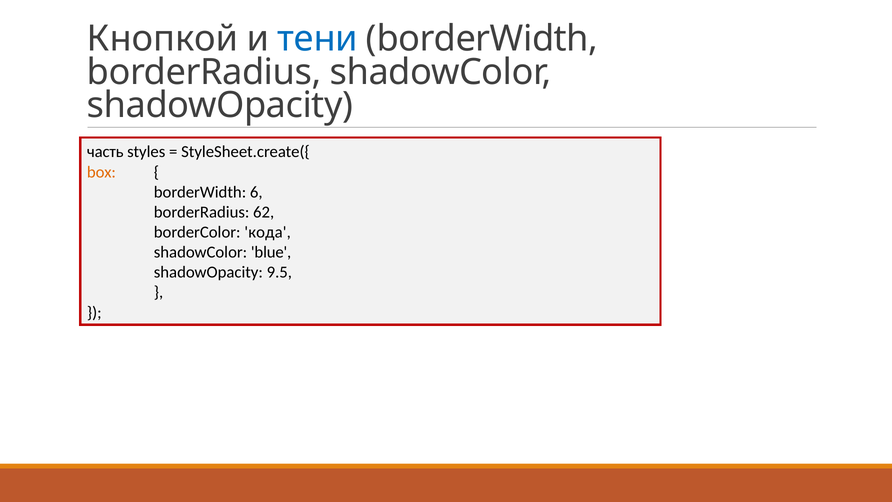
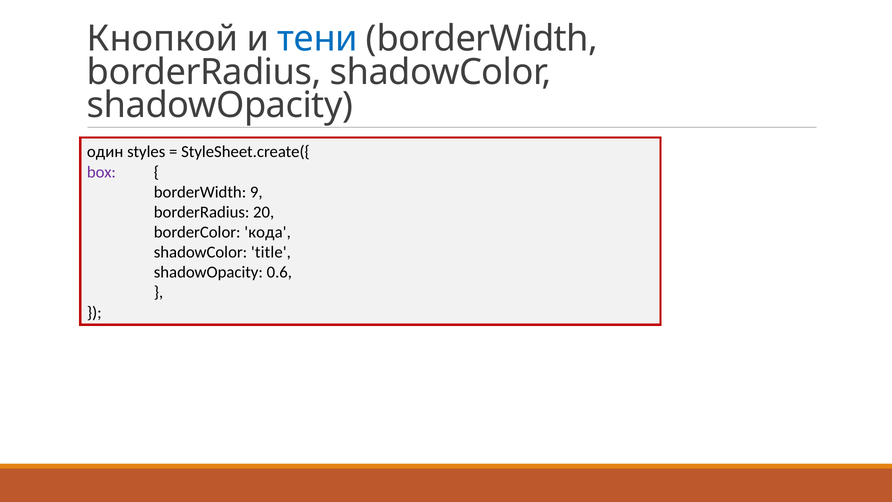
часть: часть -> один
box colour: orange -> purple
6: 6 -> 9
62: 62 -> 20
blue: blue -> title
9.5: 9.5 -> 0.6
